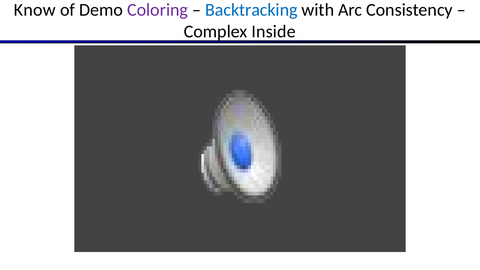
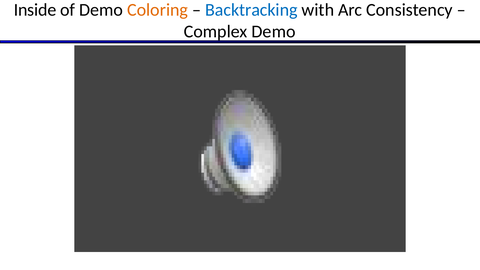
Know: Know -> Inside
Coloring colour: purple -> orange
Complex Inside: Inside -> Demo
